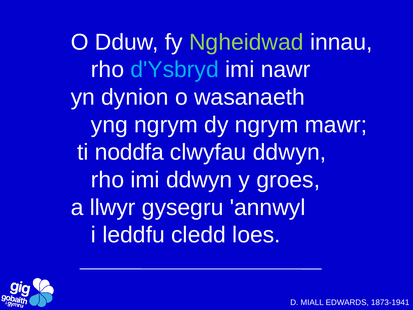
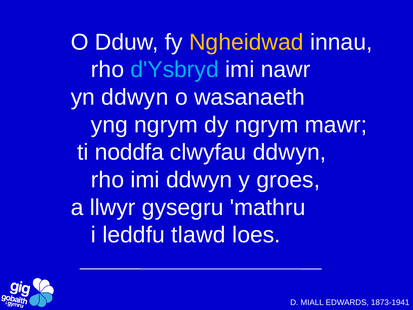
Ngheidwad colour: light green -> yellow
yn dynion: dynion -> ddwyn
annwyl: annwyl -> mathru
cledd: cledd -> tlawd
